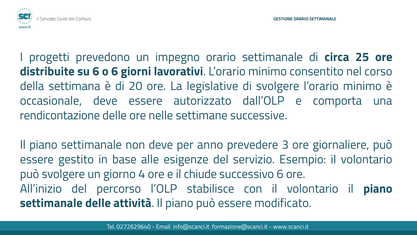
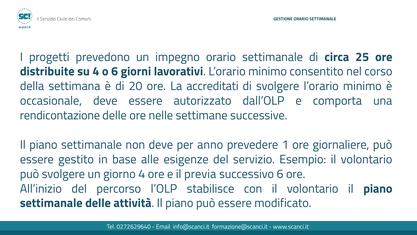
su 6: 6 -> 4
legislative: legislative -> accreditati
3: 3 -> 1
chiude: chiude -> previa
